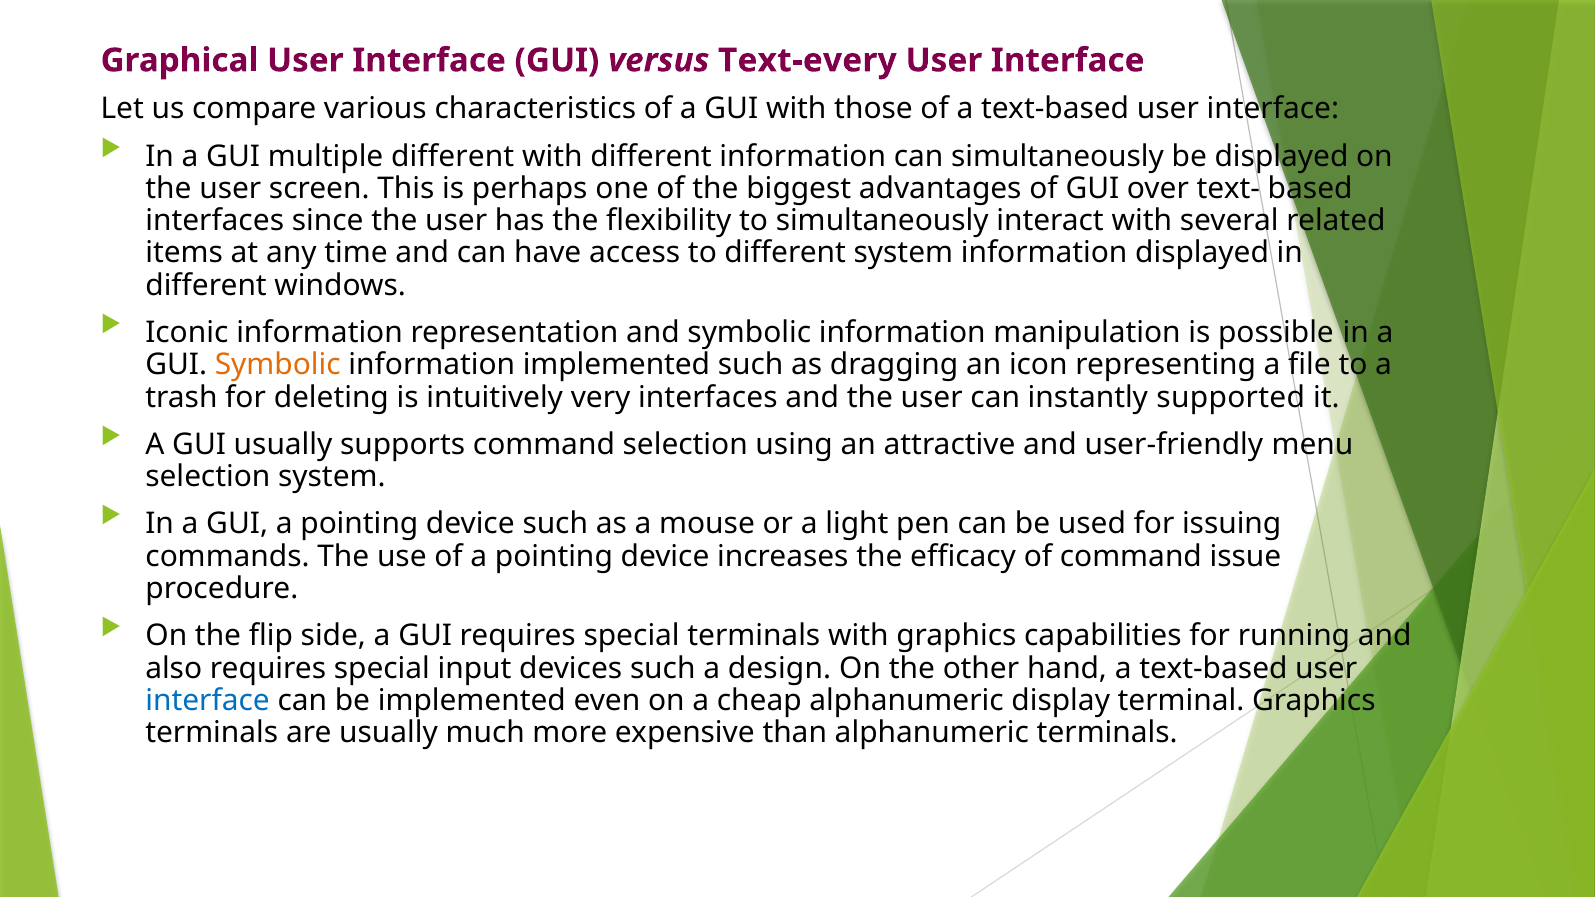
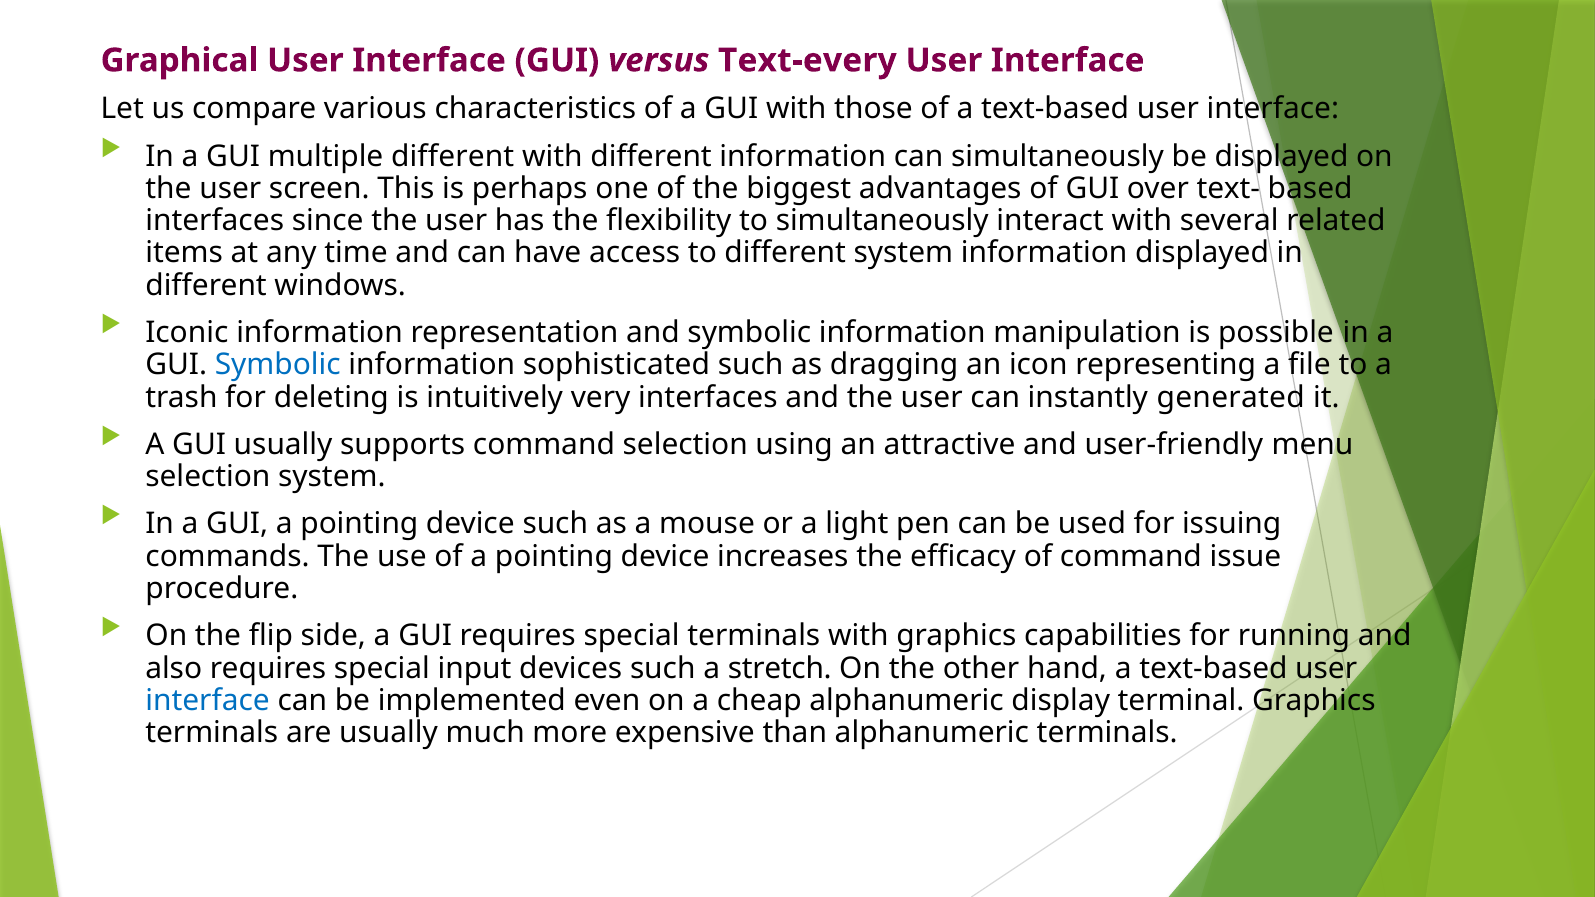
Symbolic at (278, 365) colour: orange -> blue
information implemented: implemented -> sophisticated
supported: supported -> generated
design: design -> stretch
